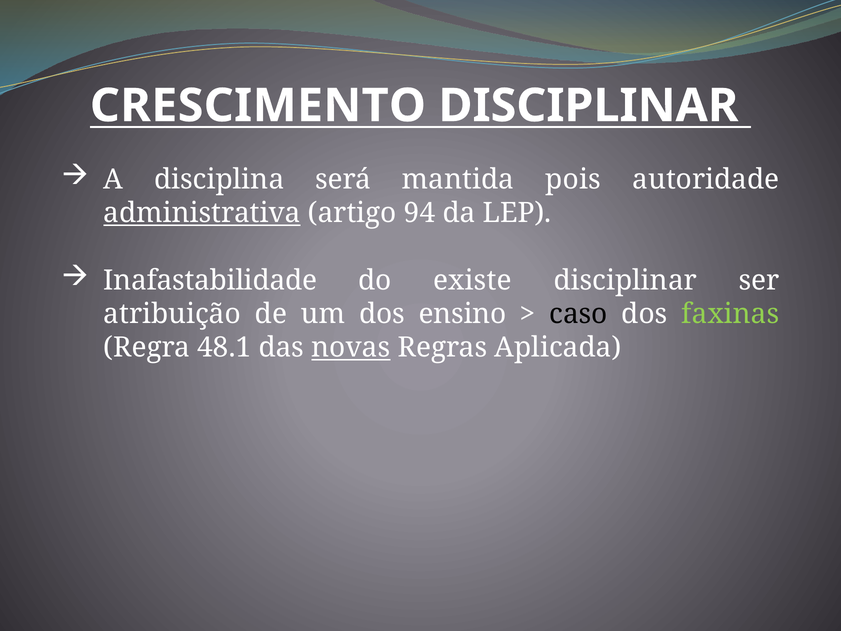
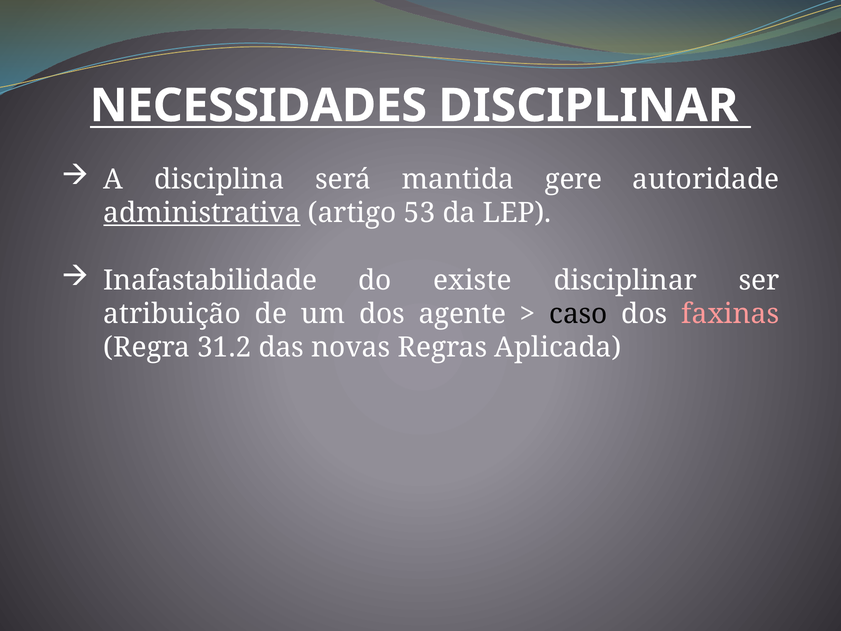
CRESCIMENTO: CRESCIMENTO -> NECESSIDADES
pois: pois -> gere
94: 94 -> 53
ensino: ensino -> agente
faxinas colour: light green -> pink
48.1: 48.1 -> 31.2
novas underline: present -> none
